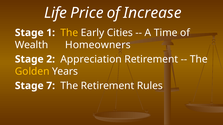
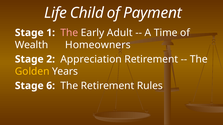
Price: Price -> Child
Increase: Increase -> Payment
The at (69, 33) colour: yellow -> pink
Cities: Cities -> Adult
7: 7 -> 6
